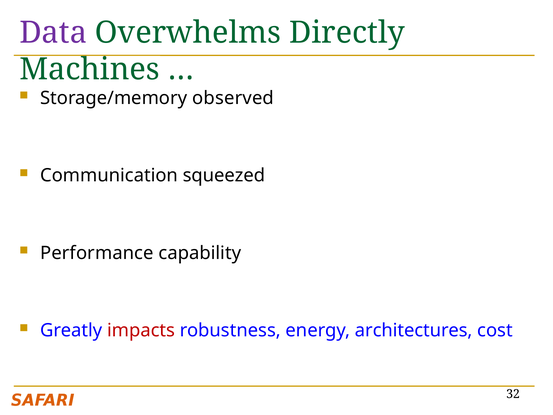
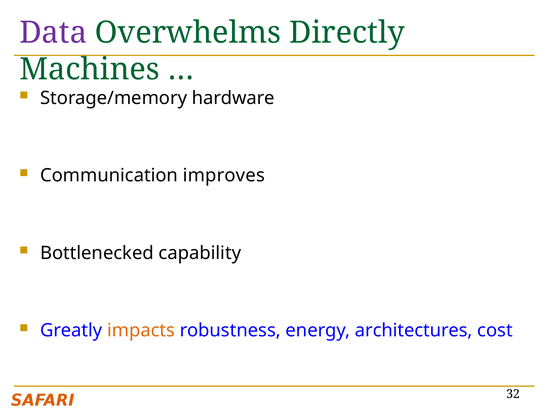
observed: observed -> hardware
squeezed: squeezed -> improves
Performance: Performance -> Bottlenecked
impacts colour: red -> orange
